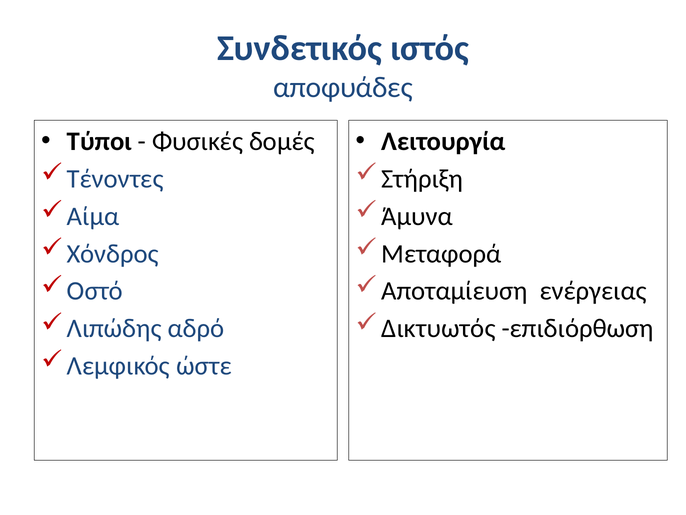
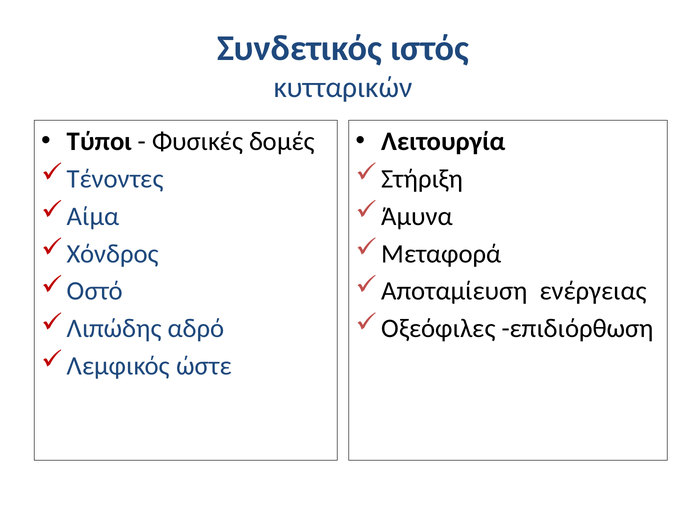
αποφυάδες: αποφυάδες -> κυτταρικών
Δικτυωτός: Δικτυωτός -> Οξεόφιλες
